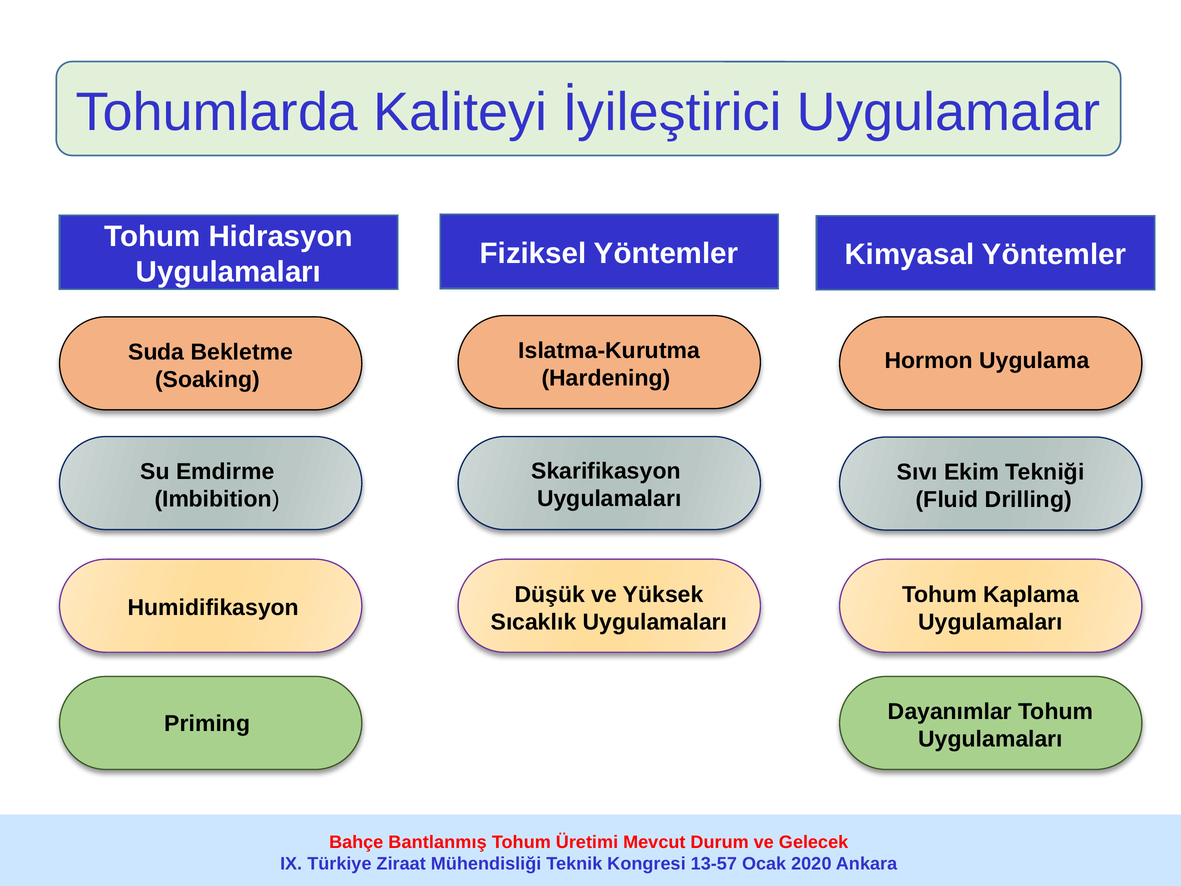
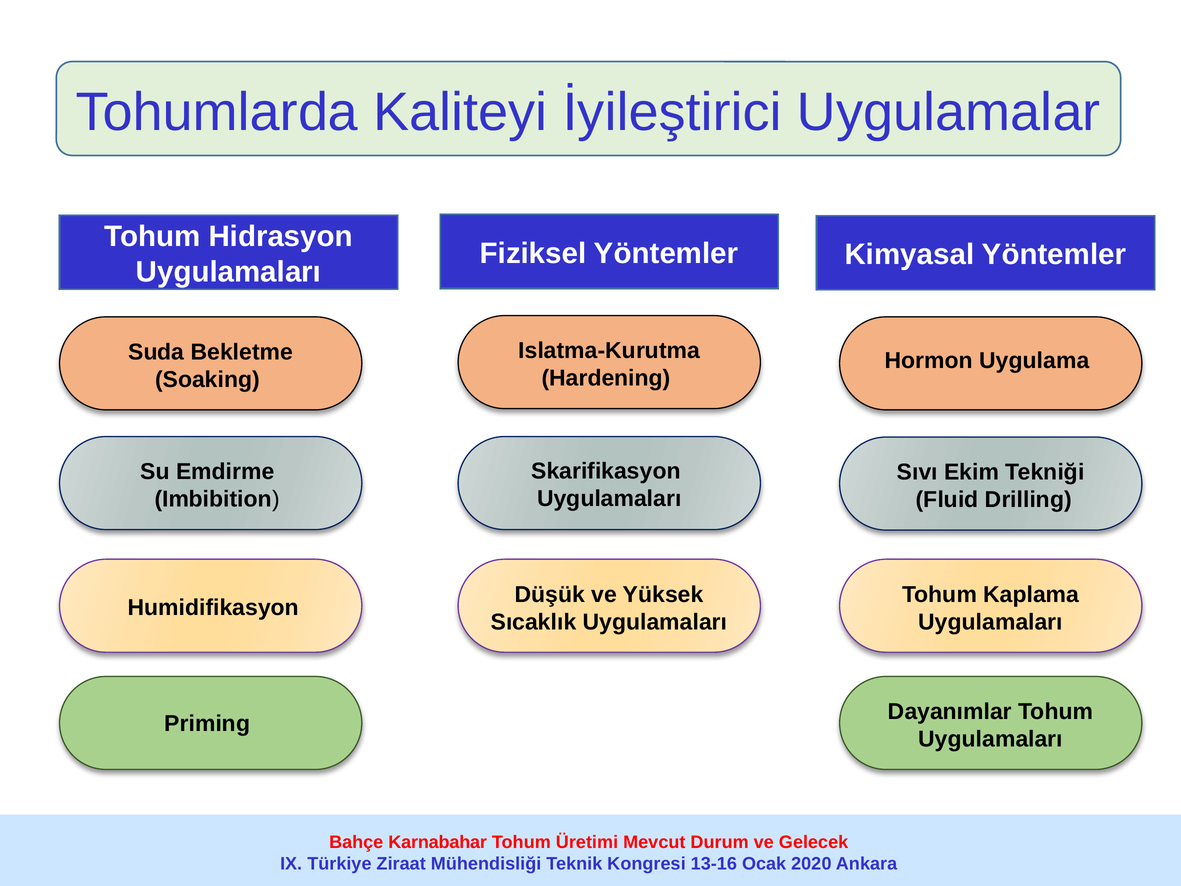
Bantlanmış: Bantlanmış -> Karnabahar
13-57: 13-57 -> 13-16
